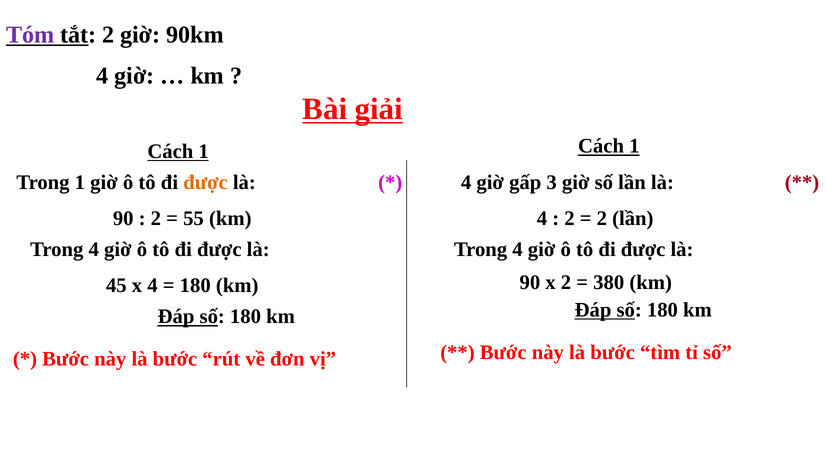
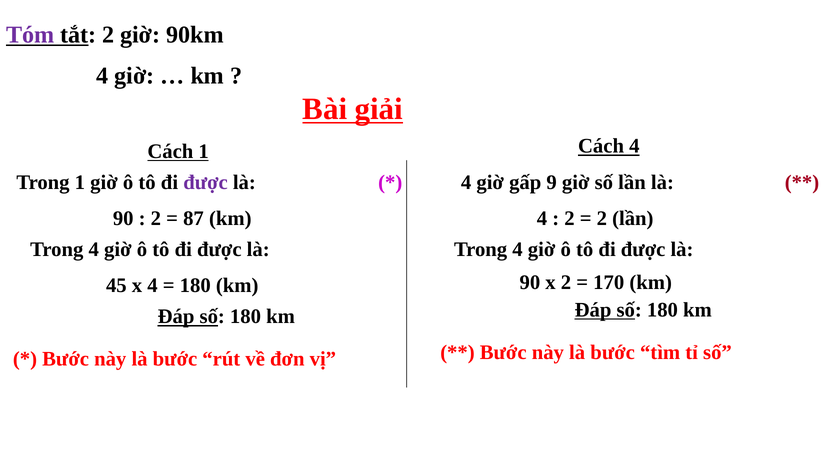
1 Cách 1: 1 -> 4
được at (206, 182) colour: orange -> purple
3: 3 -> 9
55: 55 -> 87
380: 380 -> 170
